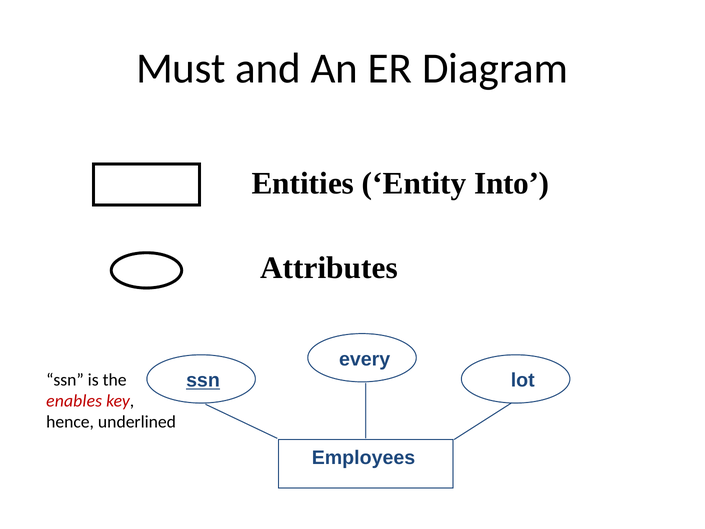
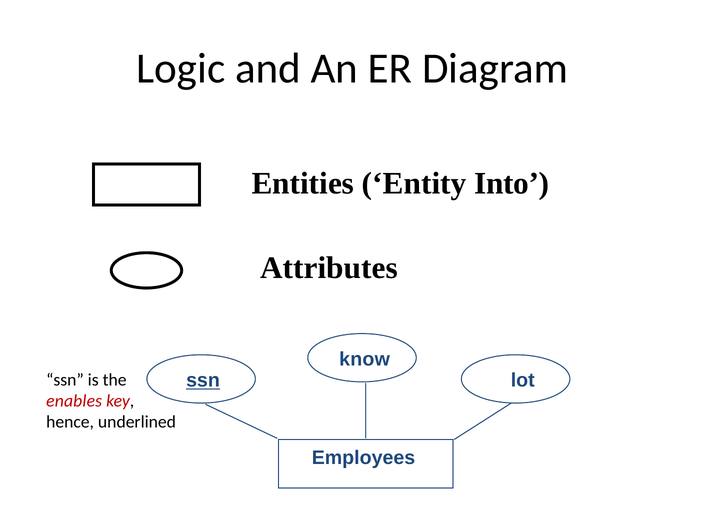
Must: Must -> Logic
every: every -> know
